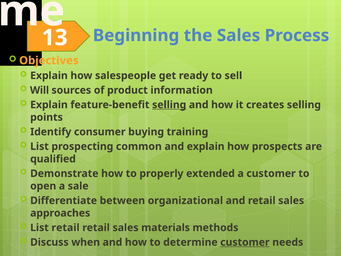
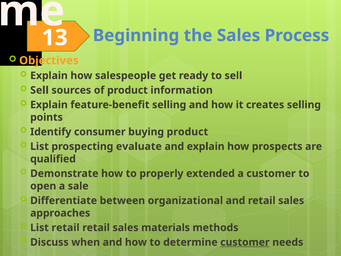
Will at (40, 90): Will -> Sell
selling at (169, 105) underline: present -> none
buying training: training -> product
common: common -> evaluate
